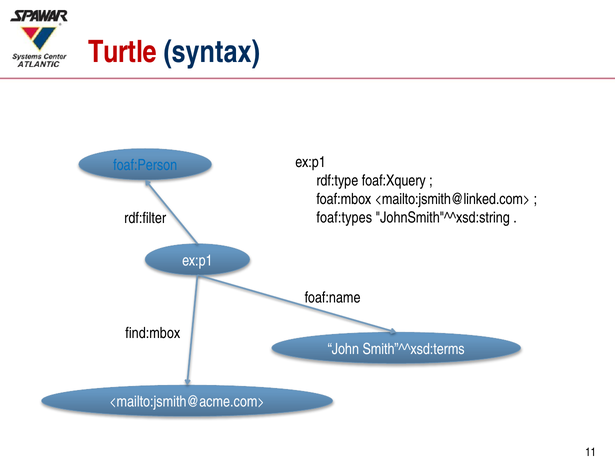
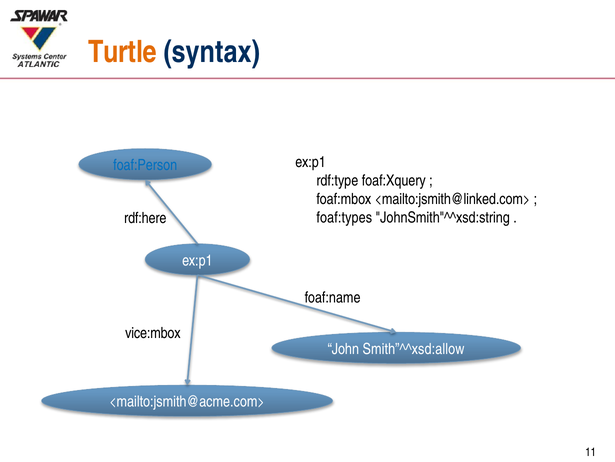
Turtle colour: red -> orange
rdf:filter: rdf:filter -> rdf:here
find:mbox: find:mbox -> vice:mbox
Smith”^^xsd:terms: Smith”^^xsd:terms -> Smith”^^xsd:allow
